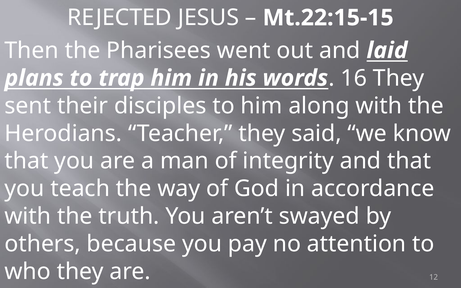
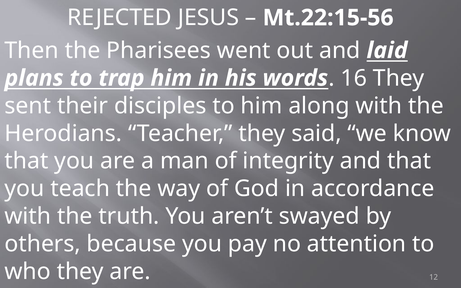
Mt.22:15-15: Mt.22:15-15 -> Mt.22:15-56
